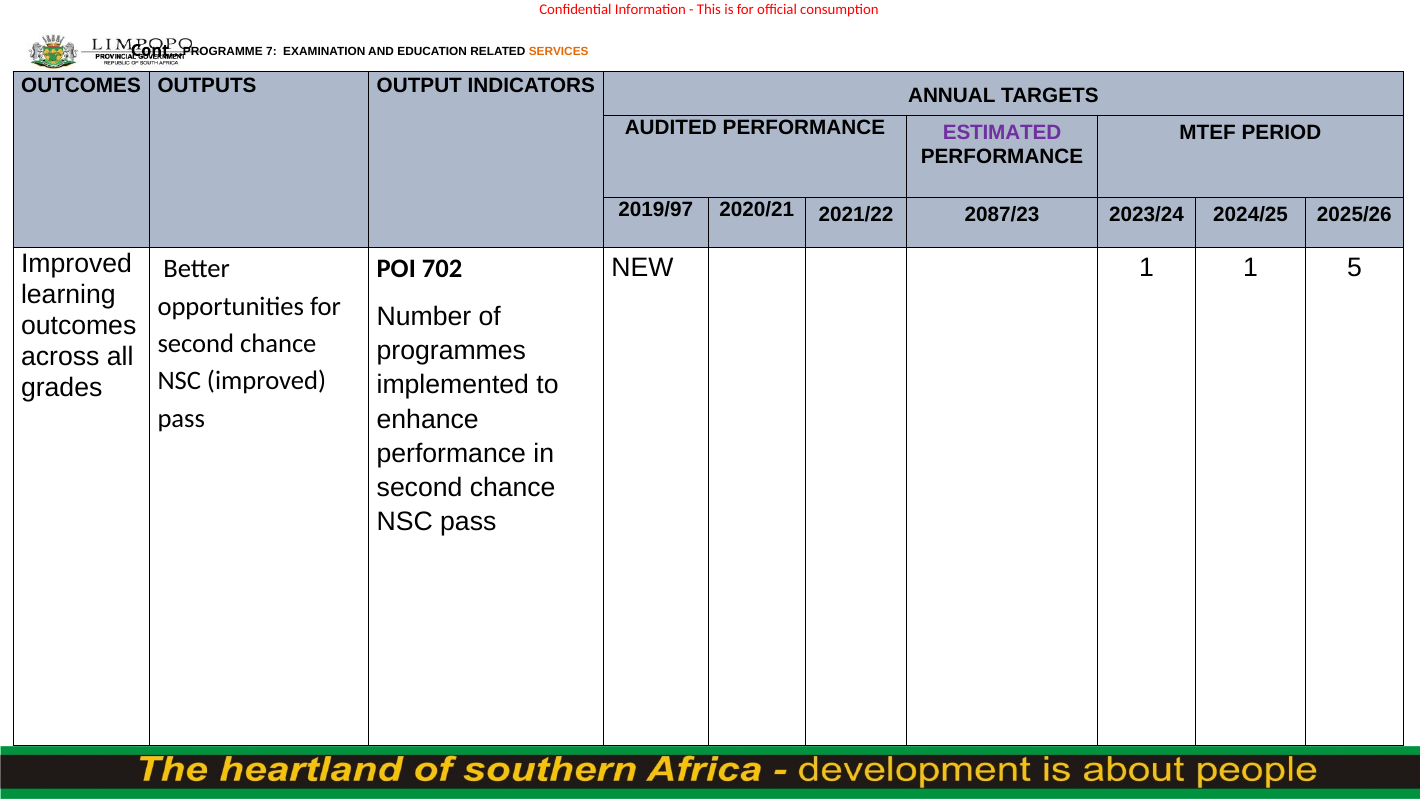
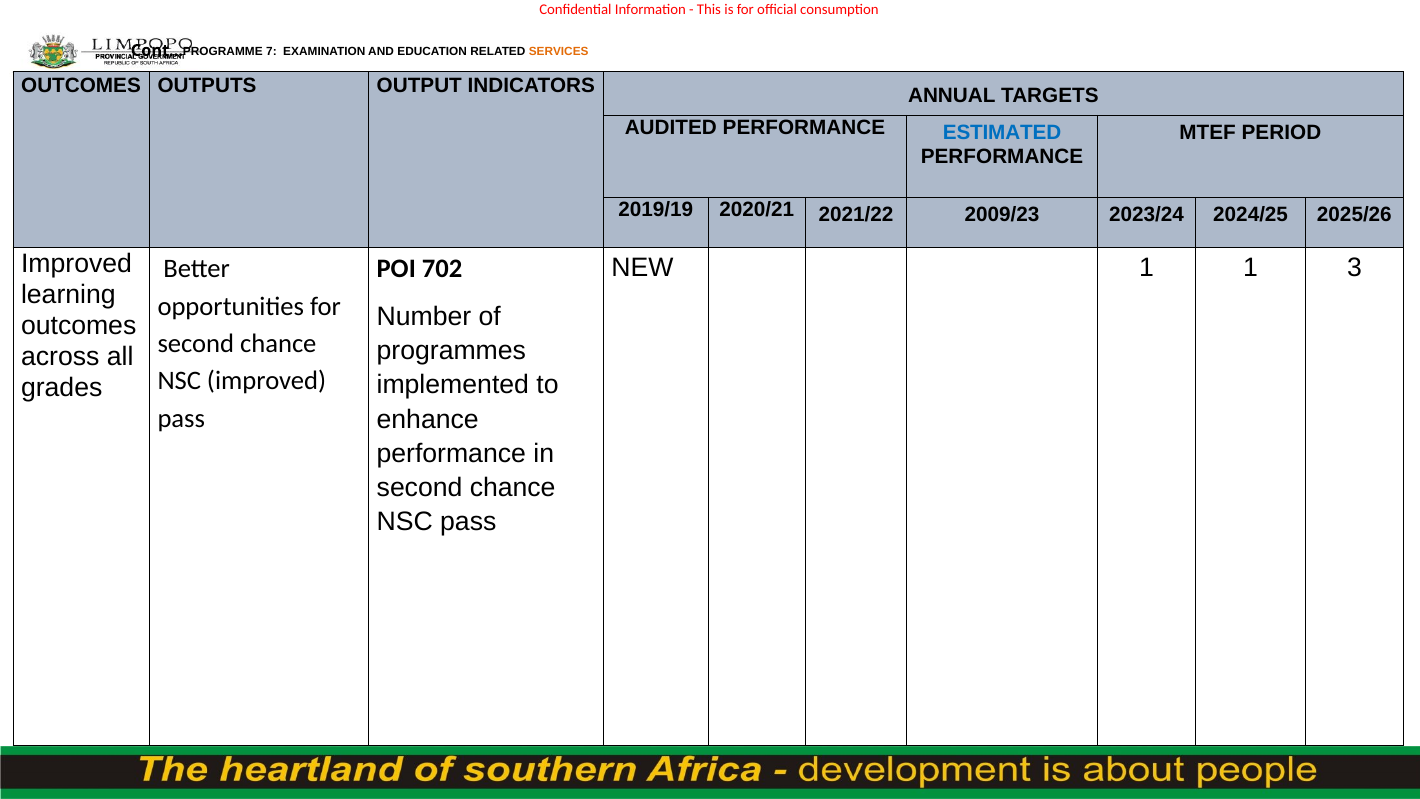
ESTIMATED colour: purple -> blue
2019/97: 2019/97 -> 2019/19
2087/23: 2087/23 -> 2009/23
5: 5 -> 3
